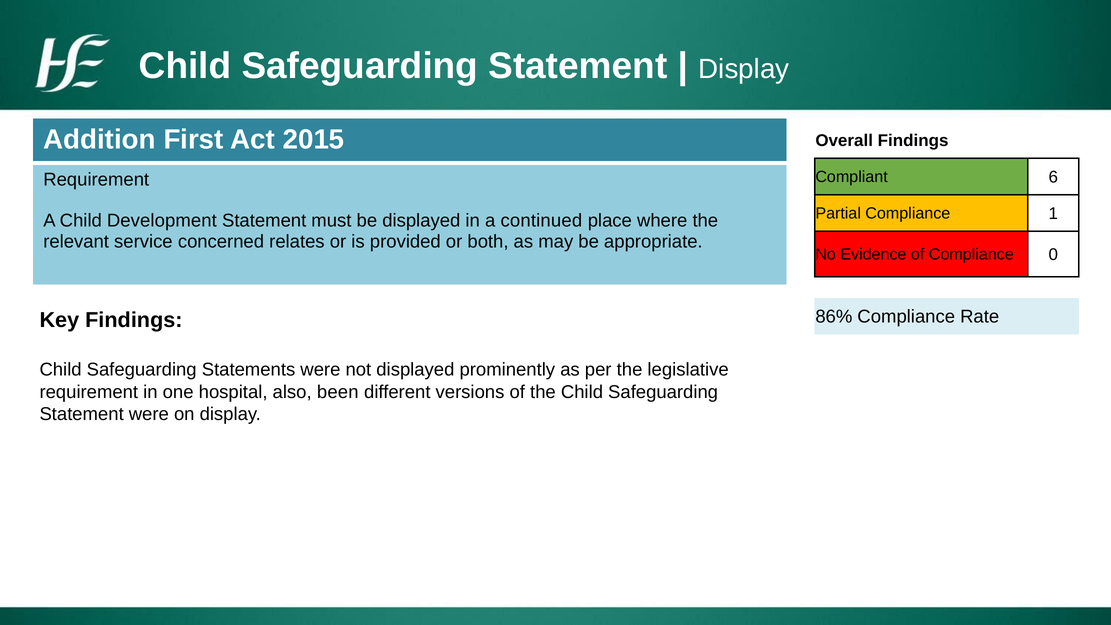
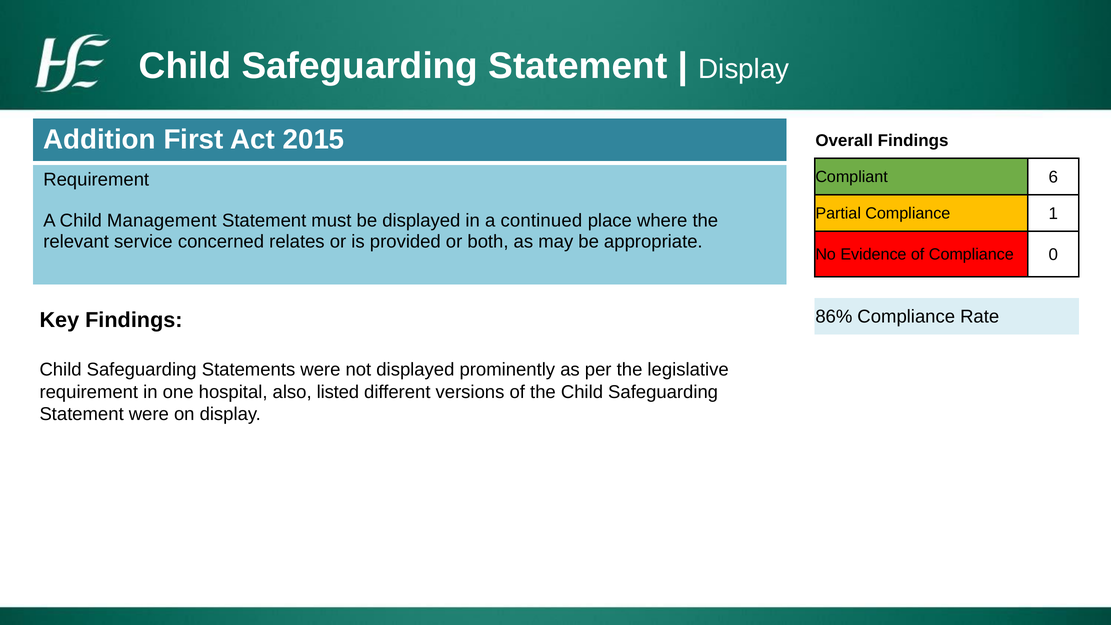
Development: Development -> Management
been: been -> listed
